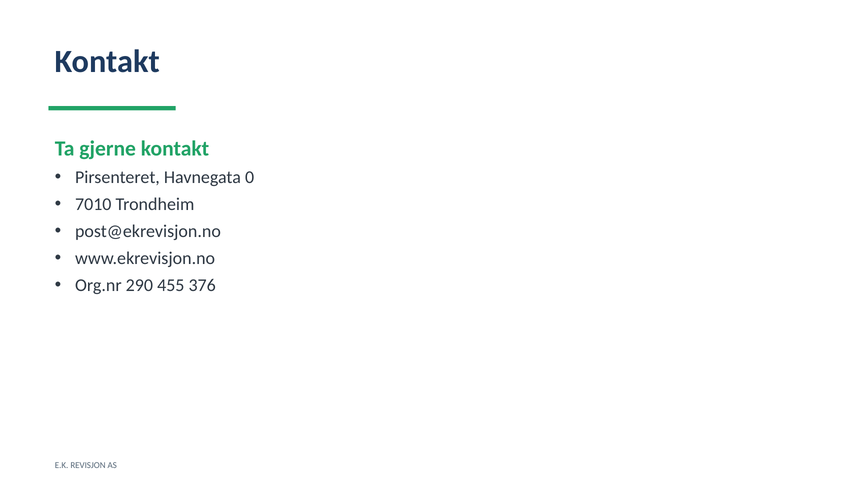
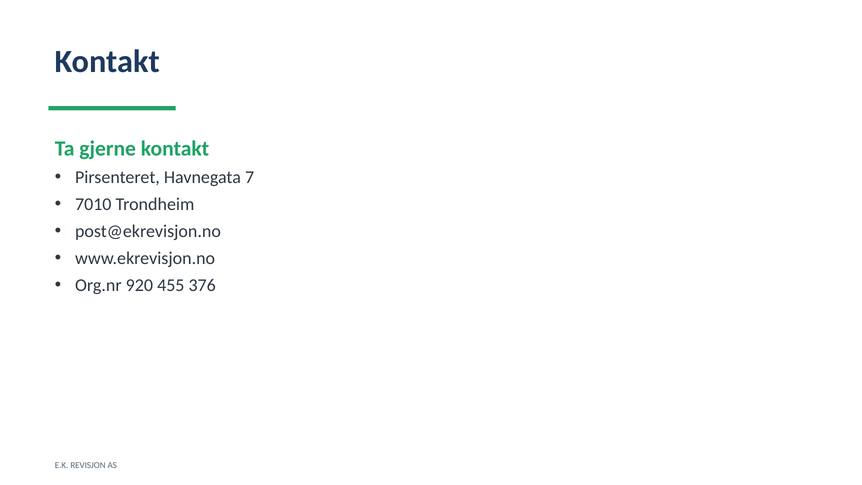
0: 0 -> 7
290: 290 -> 920
